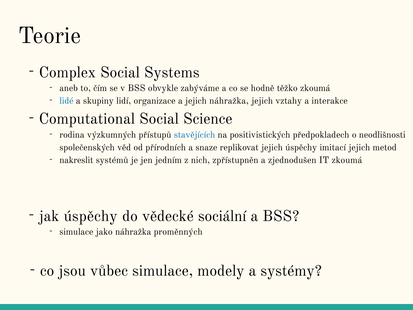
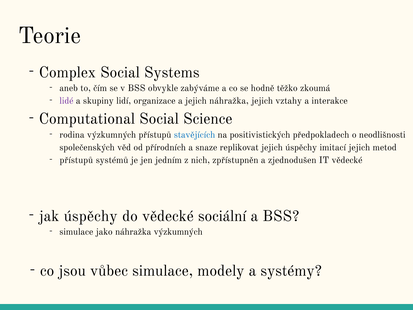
lidé colour: blue -> purple
nakreslit at (76, 160): nakreslit -> přístupů
IT zkoumá: zkoumá -> vědecké
náhražka proměnných: proměnných -> výzkumných
